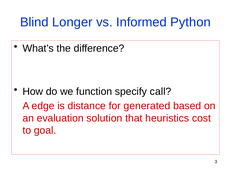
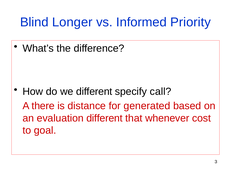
Python: Python -> Priority
we function: function -> different
edge: edge -> there
evaluation solution: solution -> different
heuristics: heuristics -> whenever
